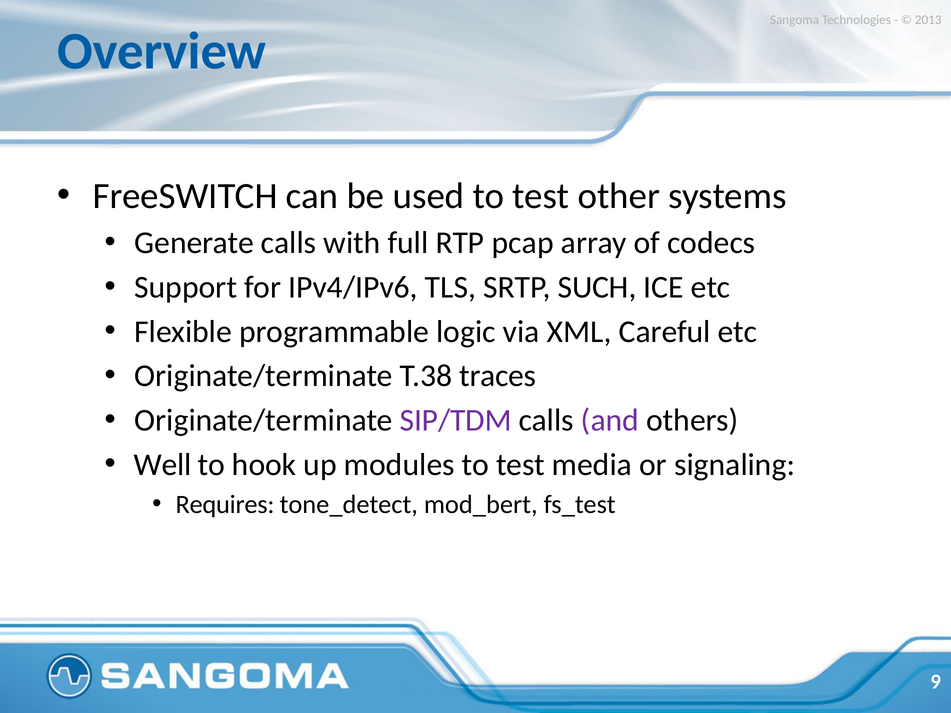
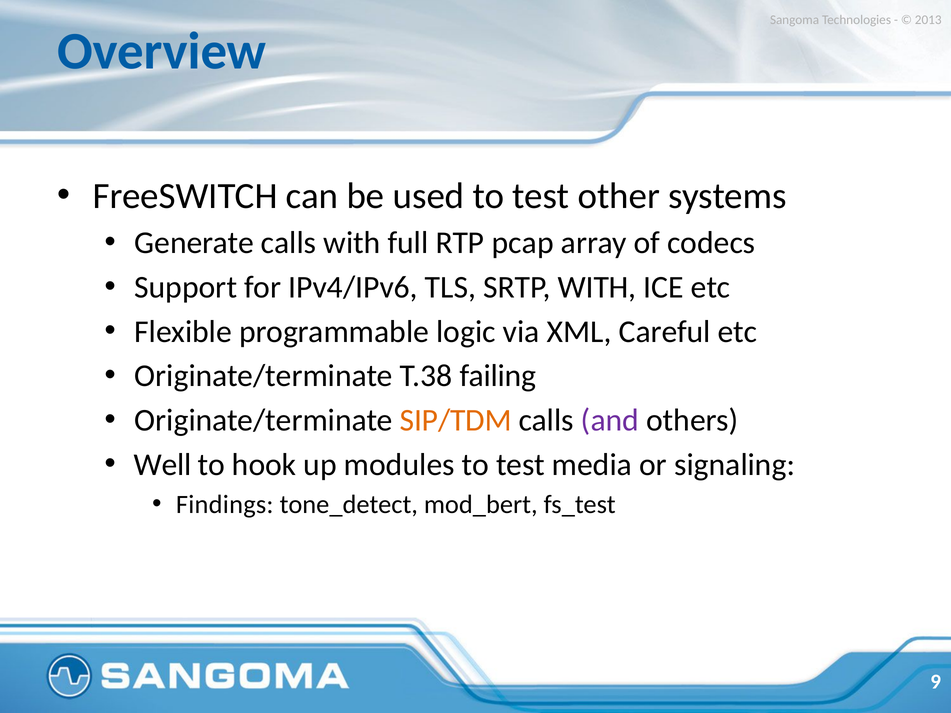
SRTP SUCH: SUCH -> WITH
traces: traces -> failing
SIP/TDM colour: purple -> orange
Requires: Requires -> Findings
